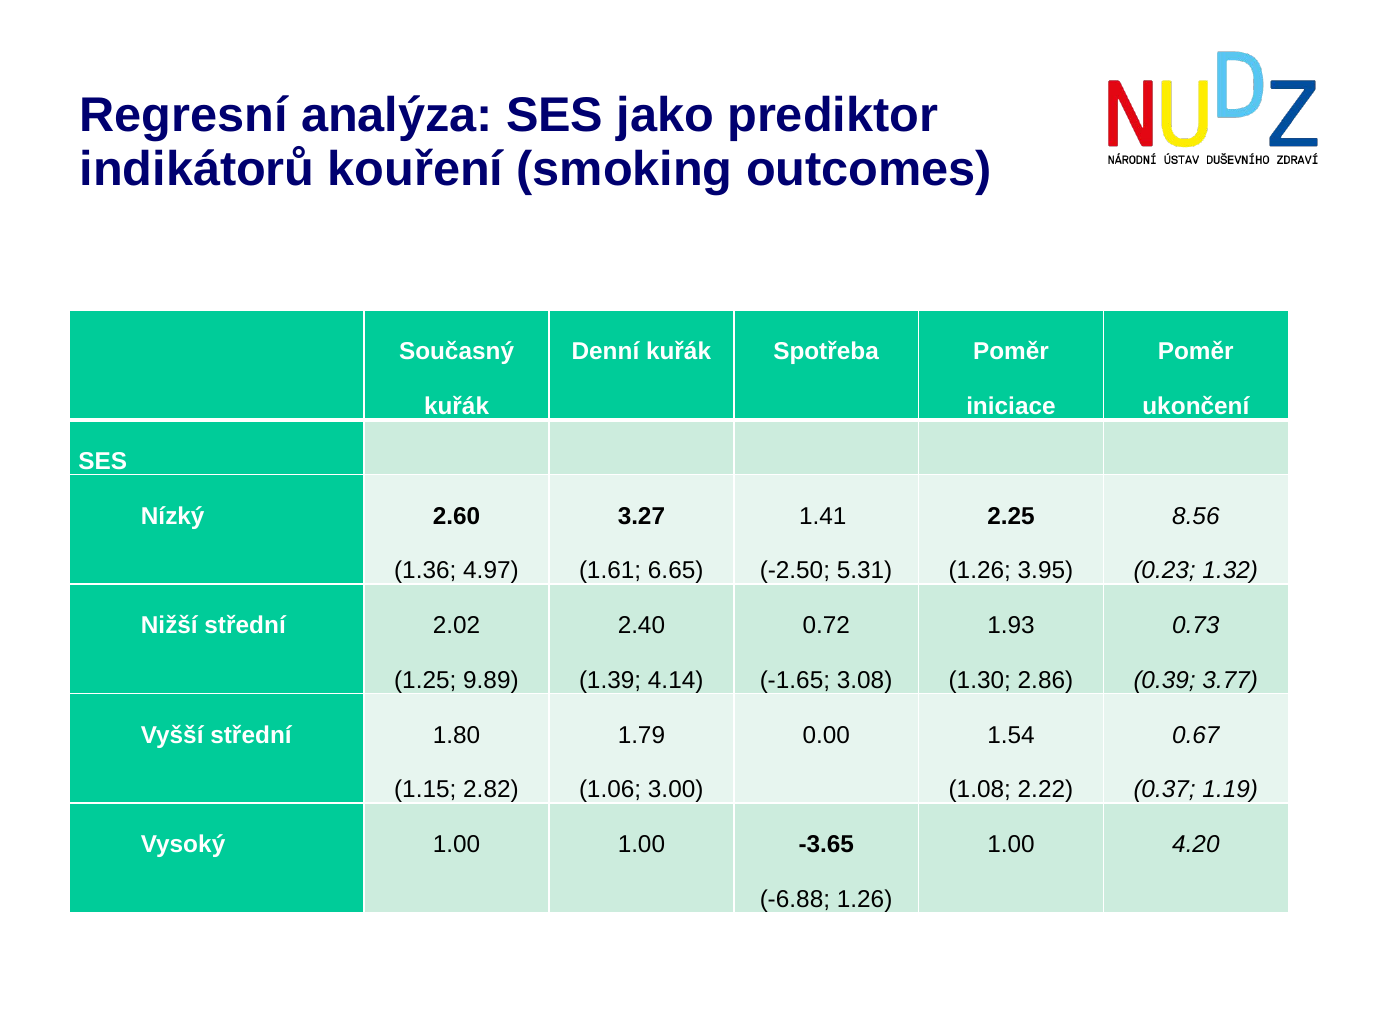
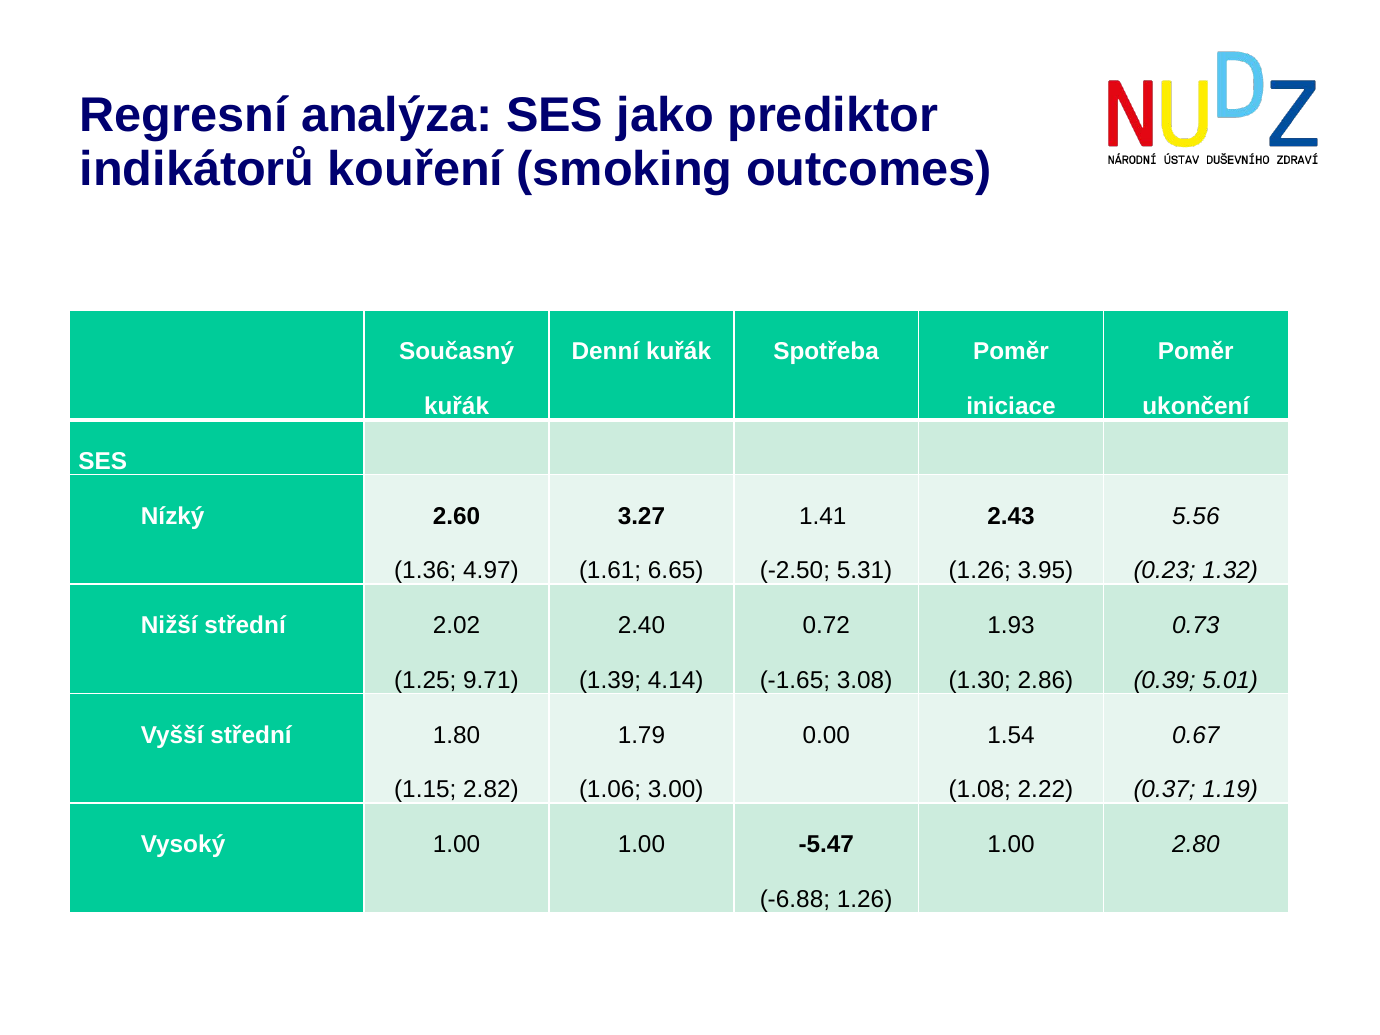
2.25: 2.25 -> 2.43
8.56: 8.56 -> 5.56
9.89: 9.89 -> 9.71
3.77: 3.77 -> 5.01
-3.65: -3.65 -> -5.47
4.20: 4.20 -> 2.80
